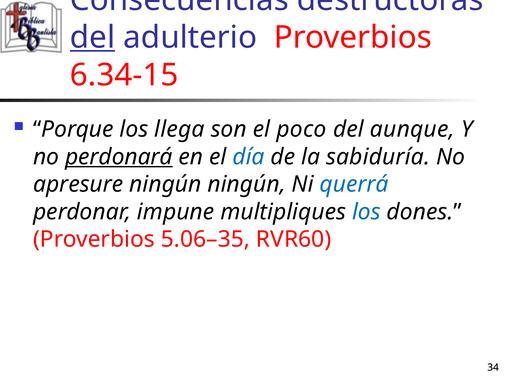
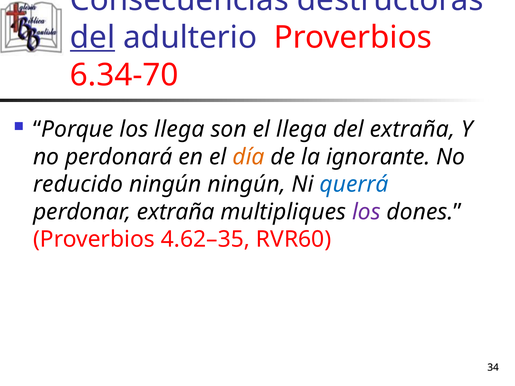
6.34-15: 6.34-15 -> 6.34-70
el poco: poco -> llega
del aunque: aunque -> extraña
perdonará underline: present -> none
día colour: blue -> orange
sabiduría: sabiduría -> ignorante
apresure: apresure -> reducido
perdonar impune: impune -> extraña
los at (366, 212) colour: blue -> purple
5.06–35: 5.06–35 -> 4.62–35
